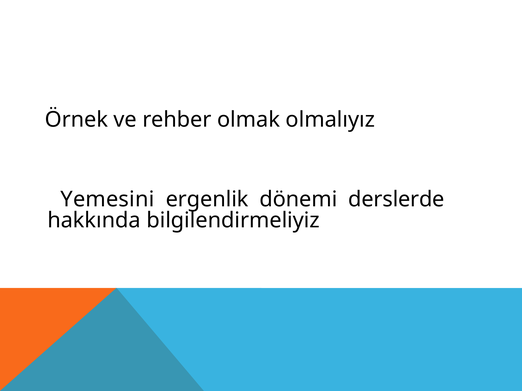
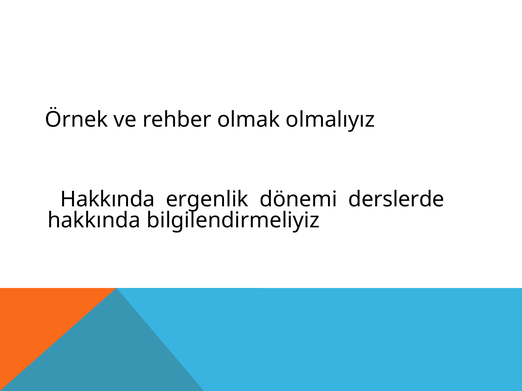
Yemesini at (107, 200): Yemesini -> Hakkında
